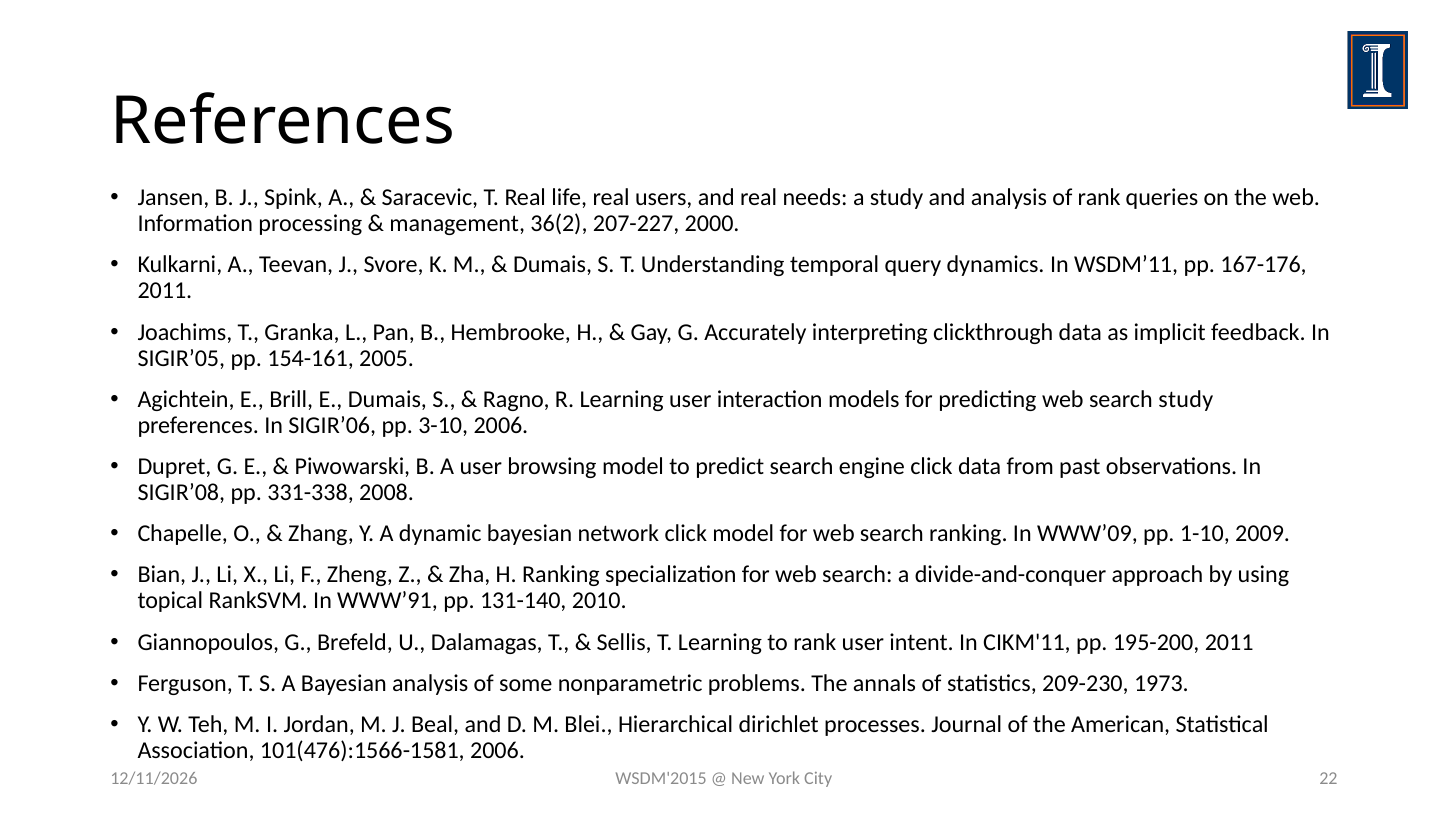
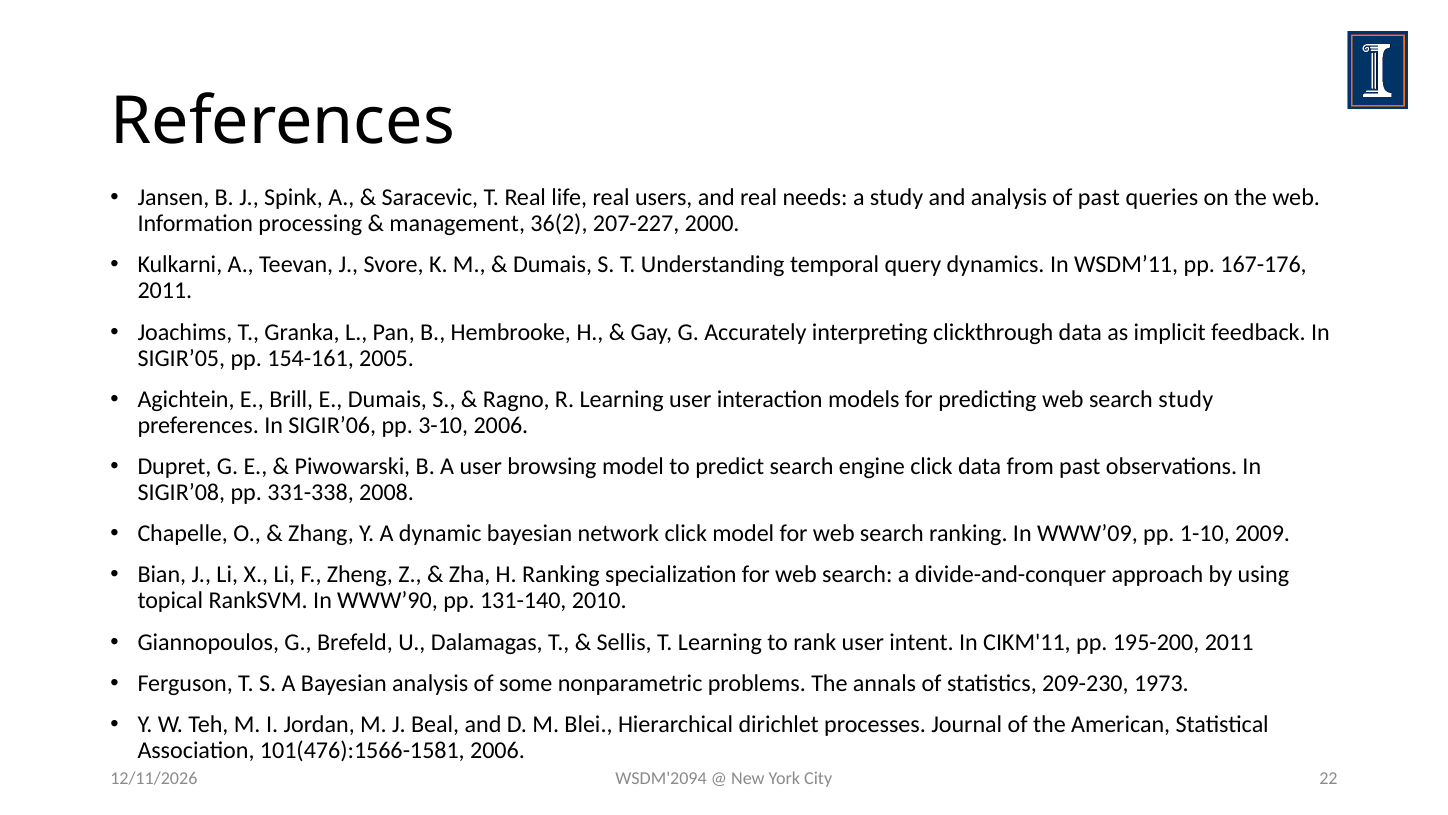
of rank: rank -> past
WWW’91: WWW’91 -> WWW’90
WSDM'2015: WSDM'2015 -> WSDM'2094
